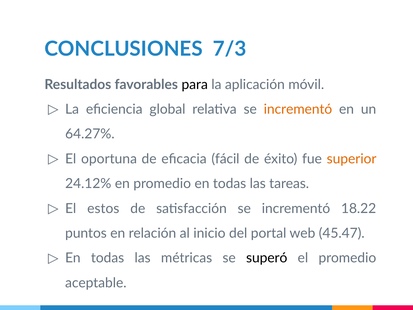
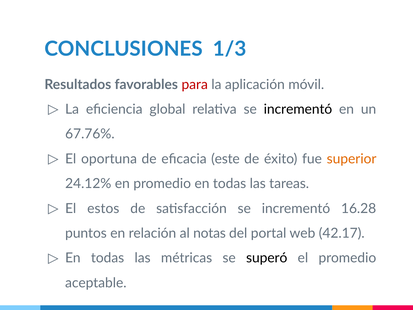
7/3: 7/3 -> 1/3
para colour: black -> red
incrementó at (298, 109) colour: orange -> black
64.27%: 64.27% -> 67.76%
fácil: fácil -> este
18.22: 18.22 -> 16.28
inicio: inicio -> notas
45.47: 45.47 -> 42.17
